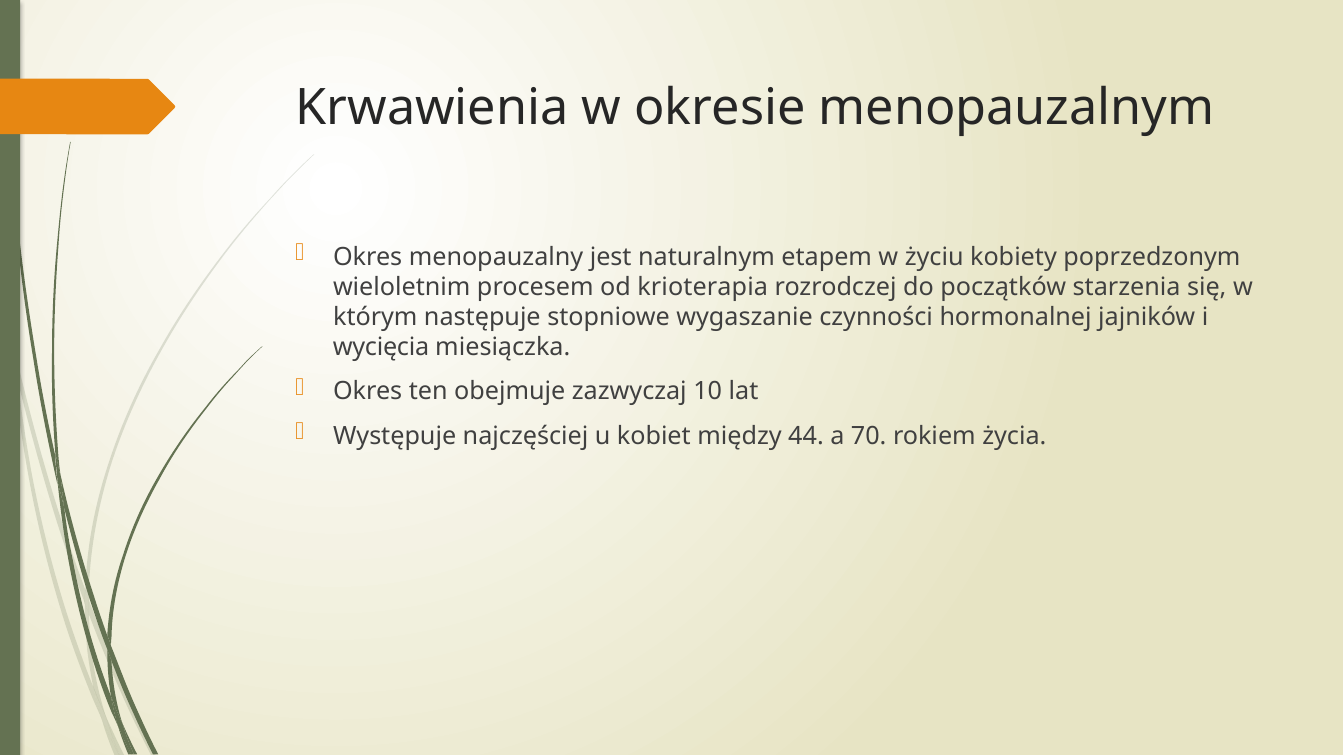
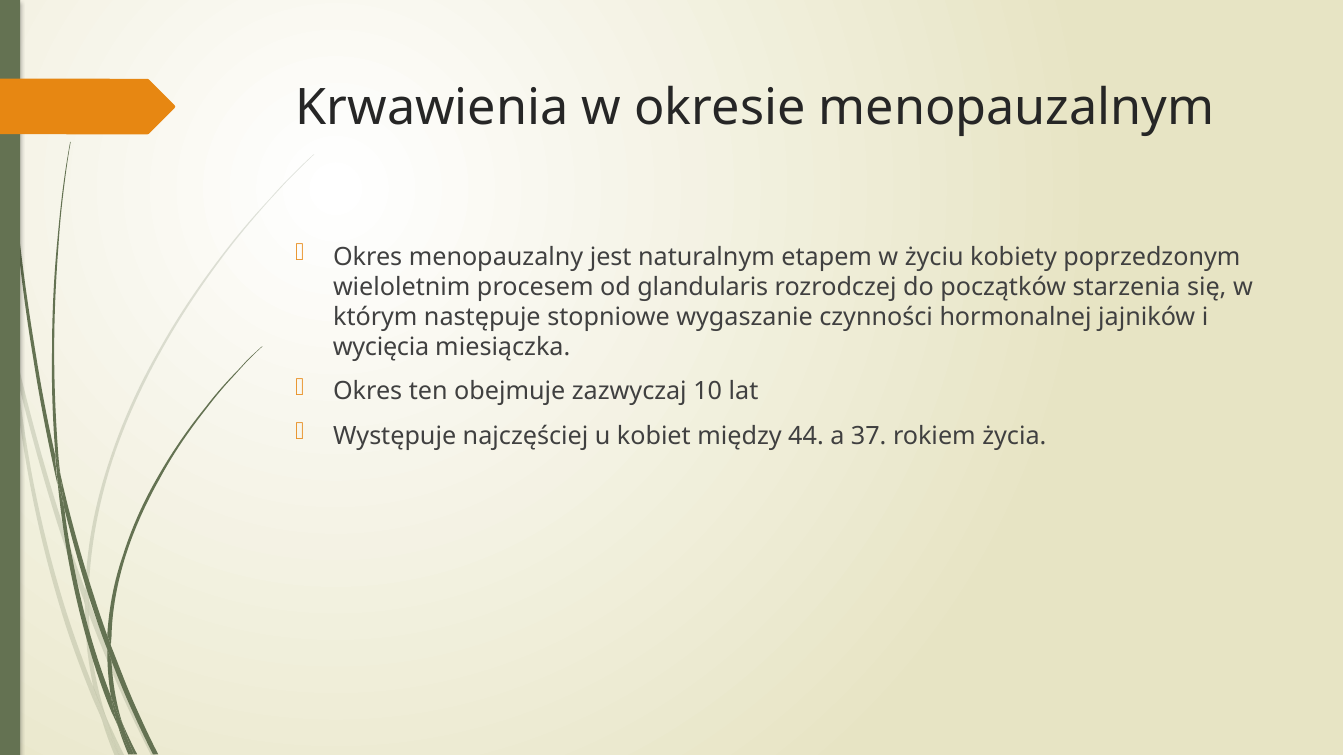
krioterapia: krioterapia -> glandularis
70: 70 -> 37
